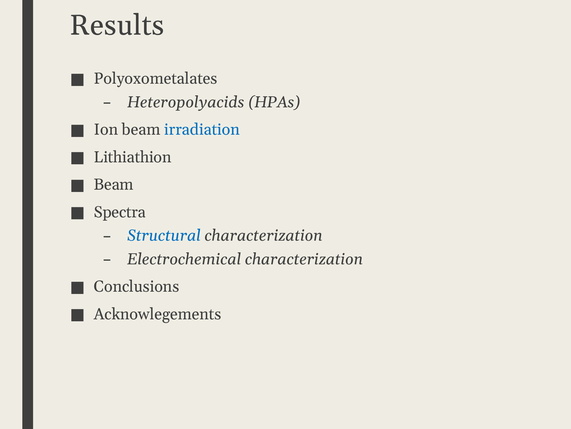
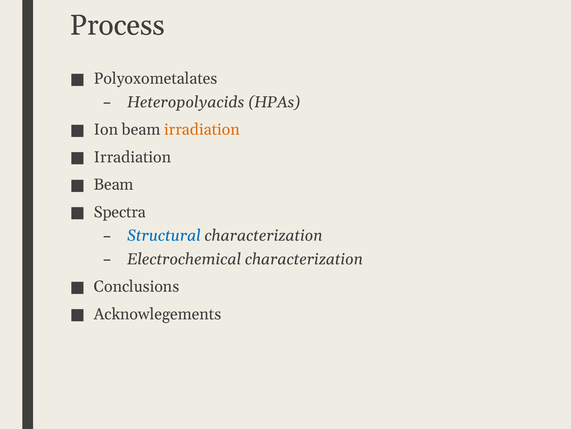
Results: Results -> Process
irradiation at (202, 129) colour: blue -> orange
Lithiathion at (133, 157): Lithiathion -> Irradiation
